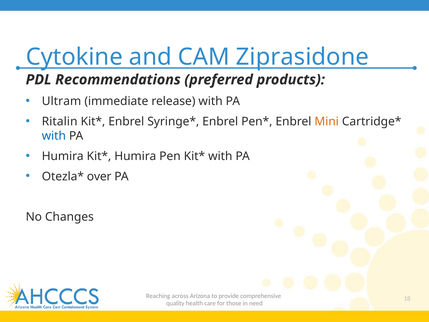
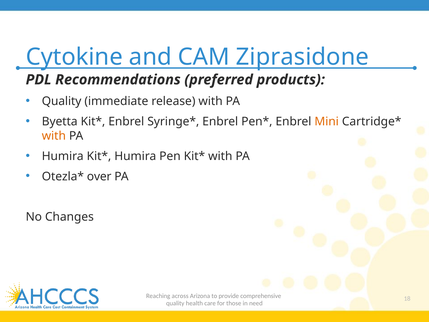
Ultram at (61, 101): Ultram -> Quality
Ritalin: Ritalin -> Byetta
with at (54, 136) colour: blue -> orange
